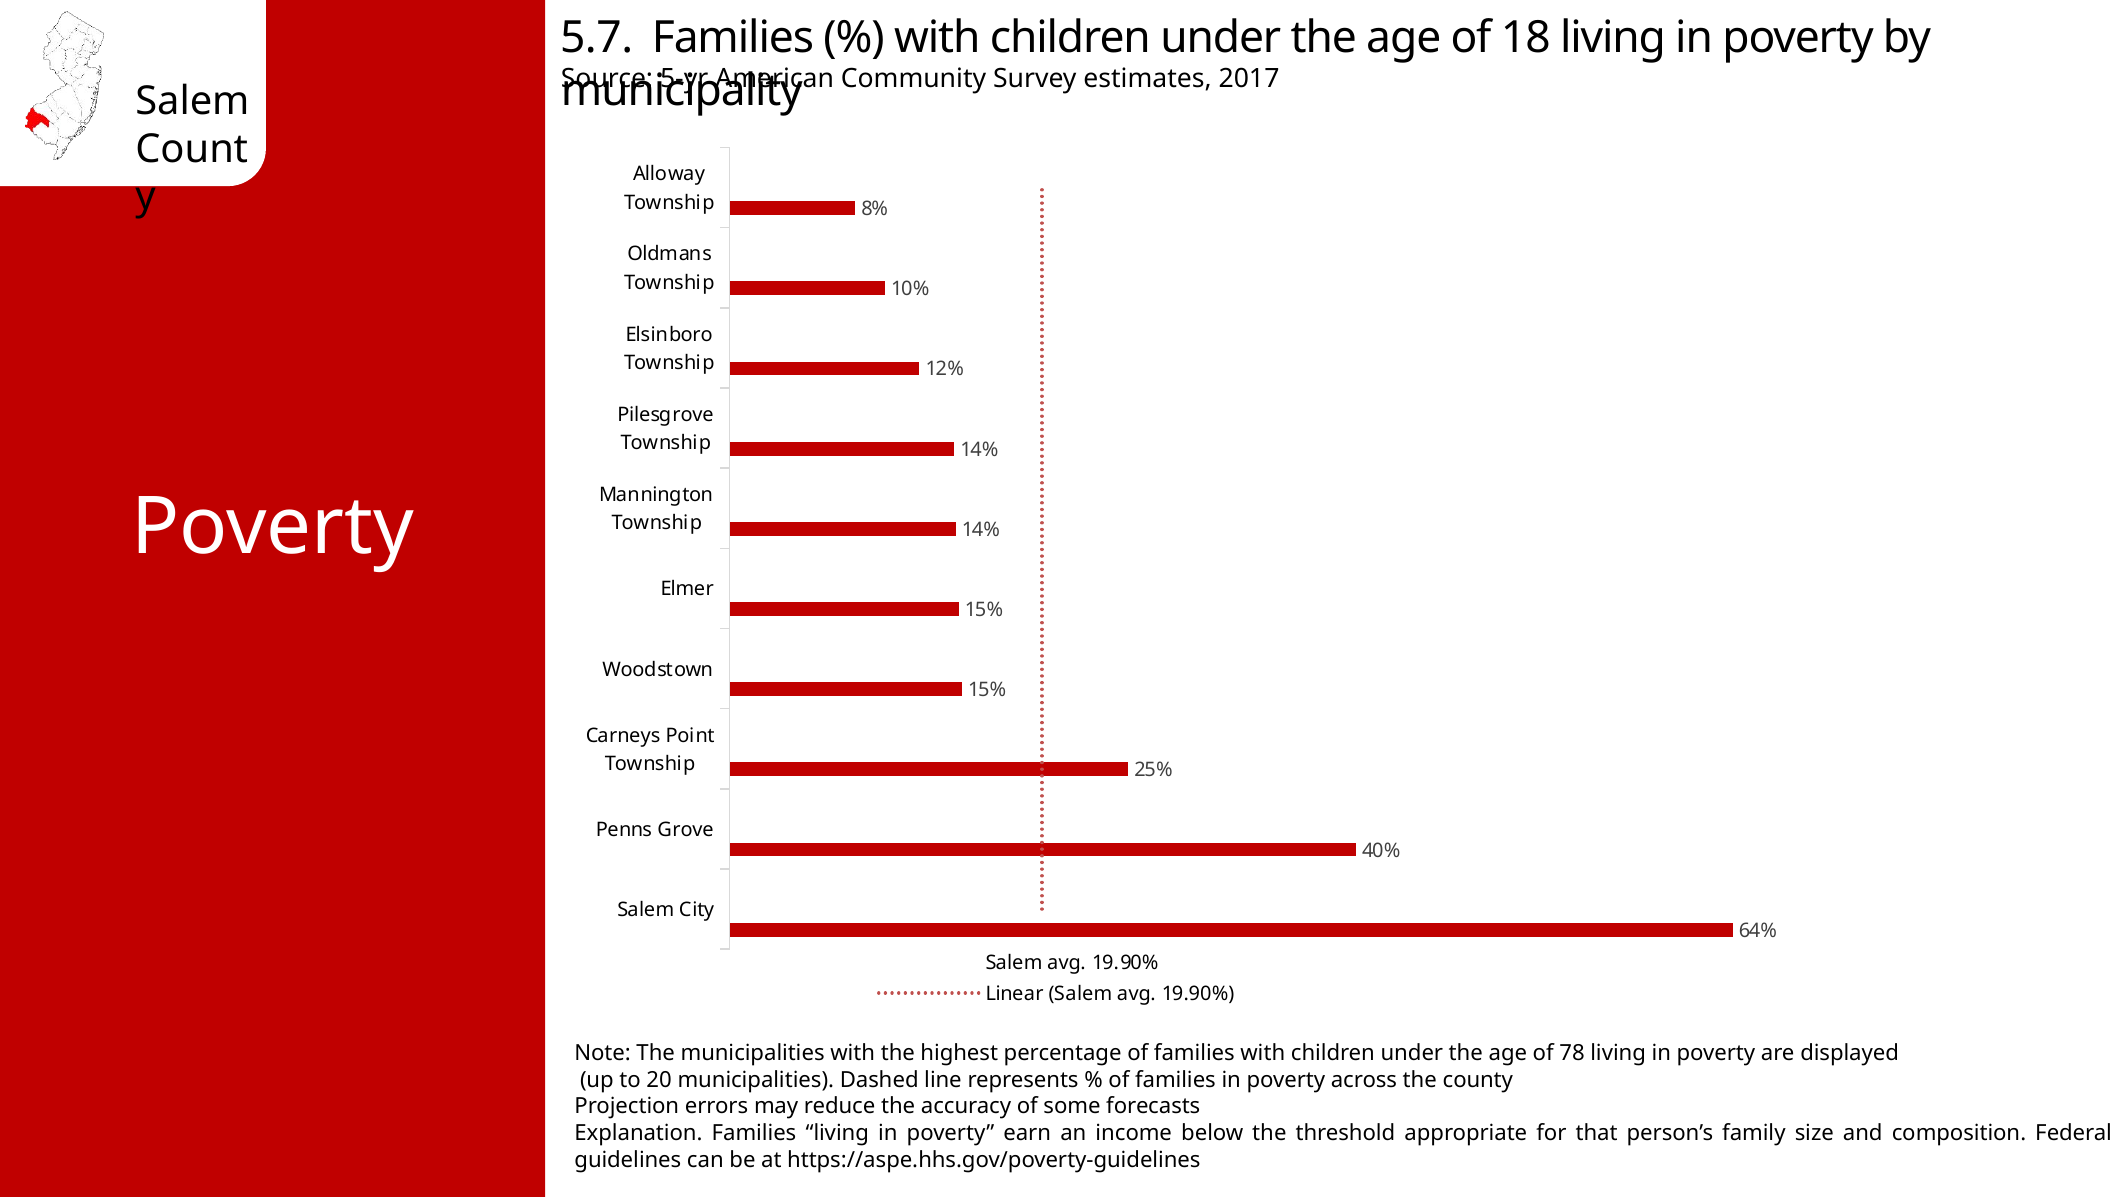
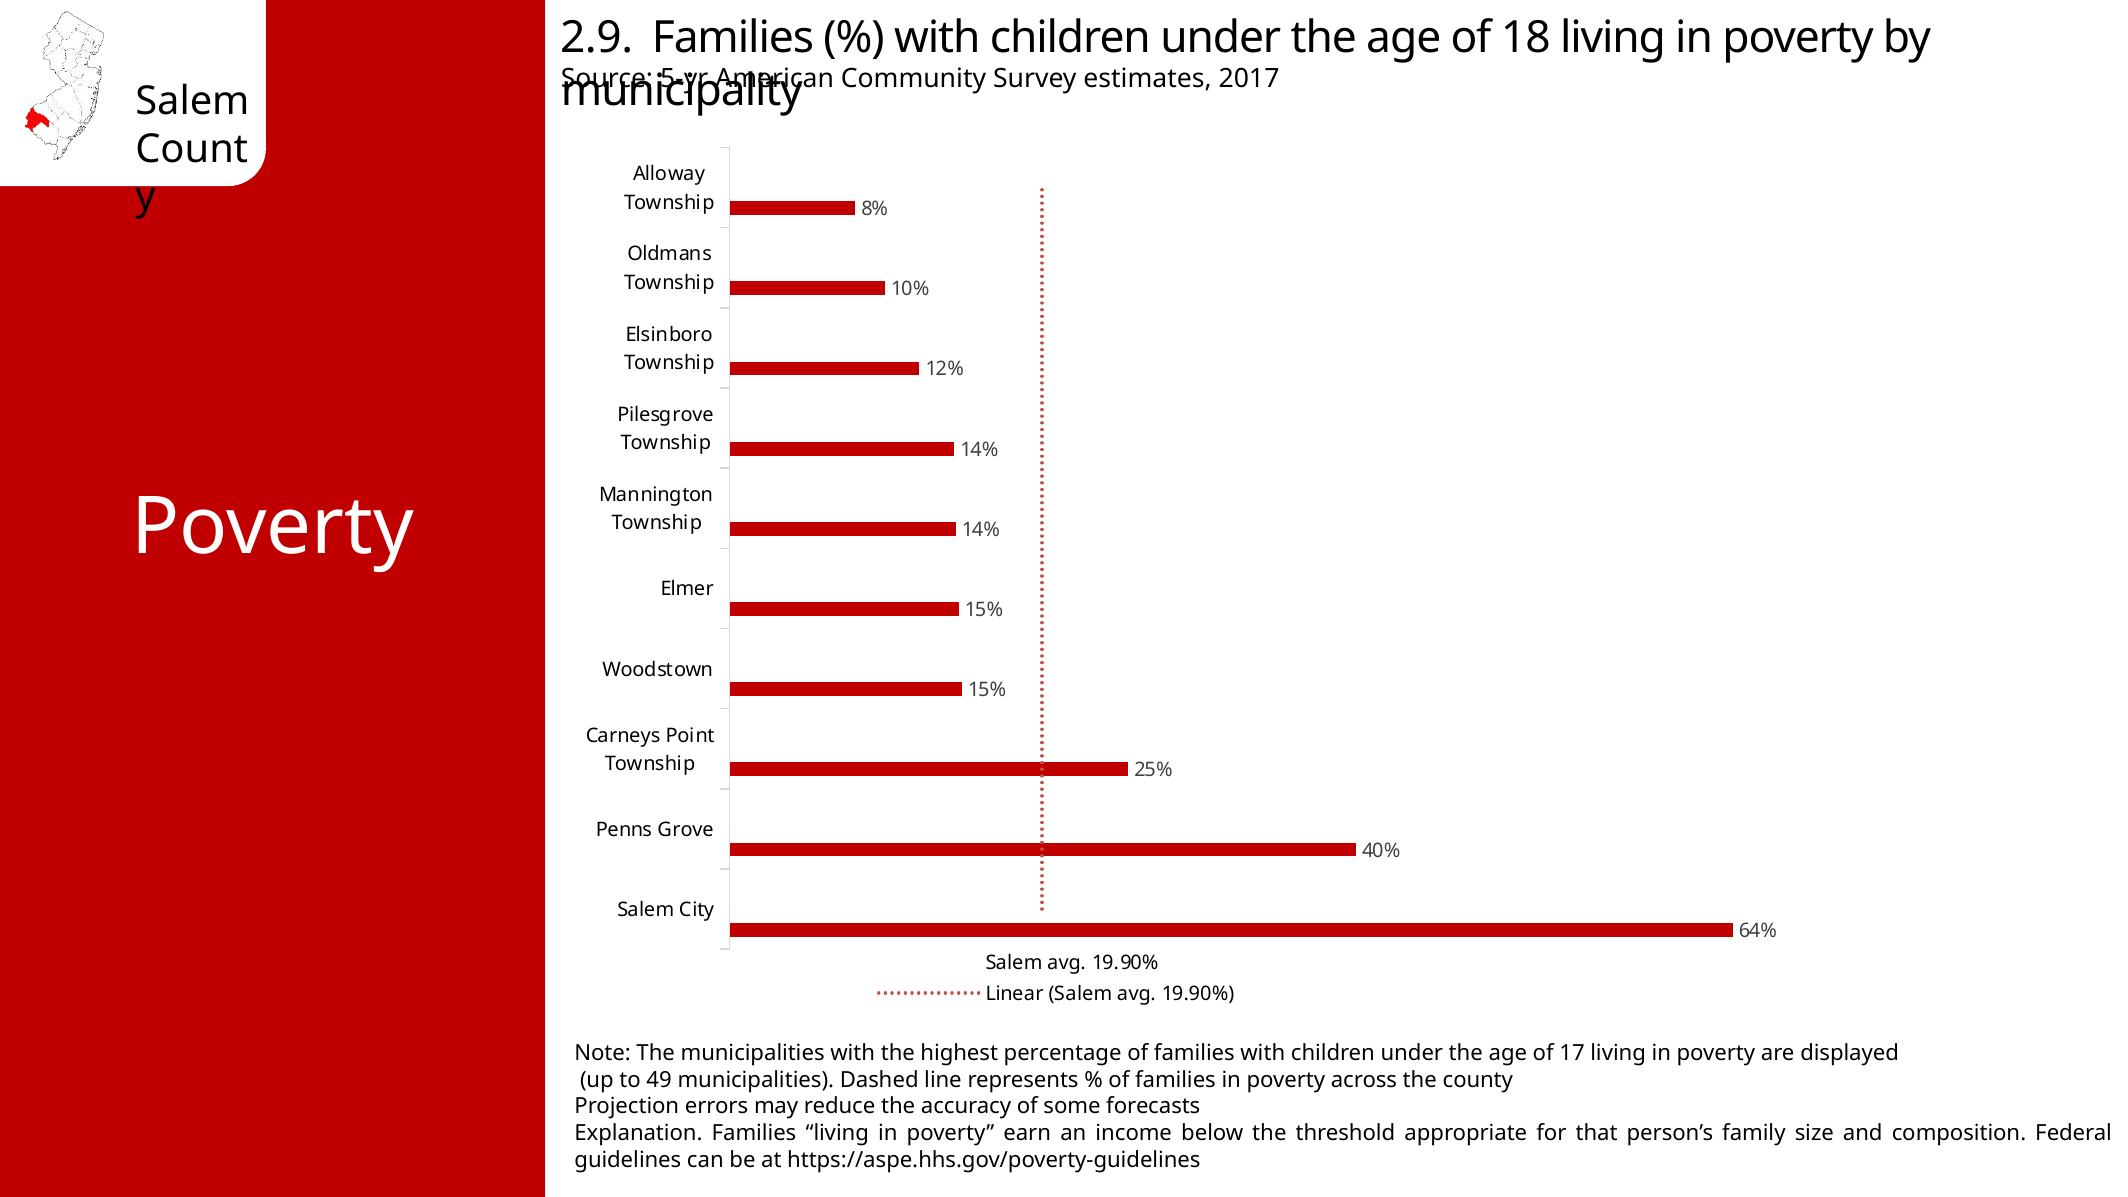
5.7: 5.7 -> 2.9
78: 78 -> 17
20: 20 -> 49
